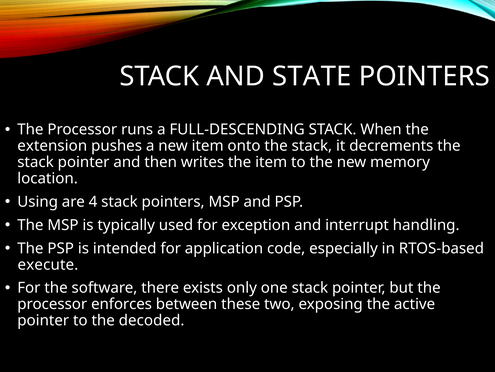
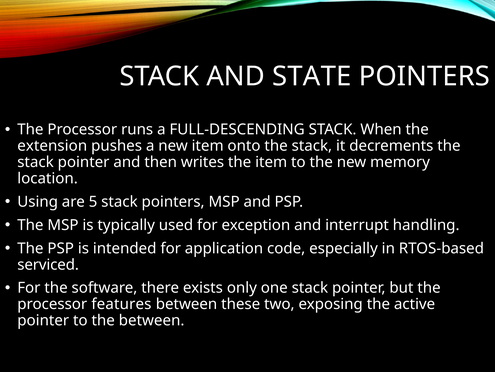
4: 4 -> 5
execute: execute -> serviced
enforces: enforces -> features
the decoded: decoded -> between
